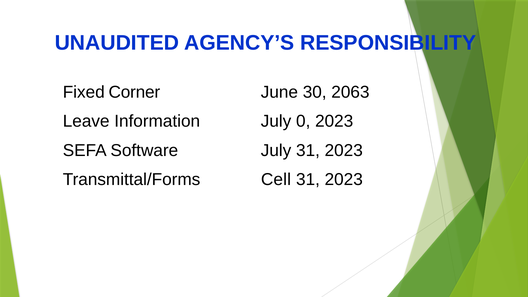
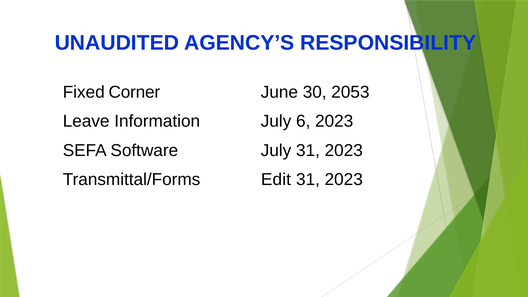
2063: 2063 -> 2053
0: 0 -> 6
Cell: Cell -> Edit
